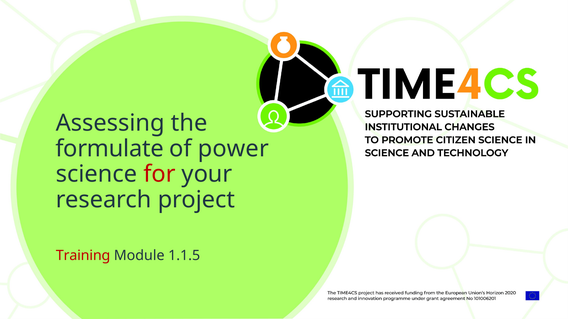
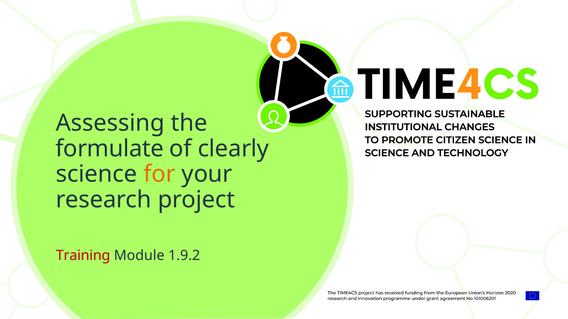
power: power -> clearly
for colour: red -> orange
1.1.5: 1.1.5 -> 1.9.2
